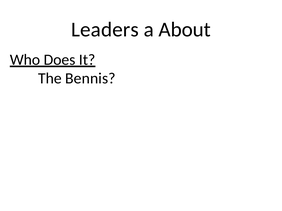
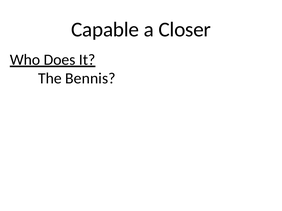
Leaders: Leaders -> Capable
About: About -> Closer
